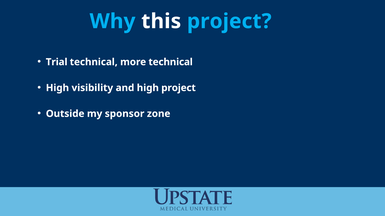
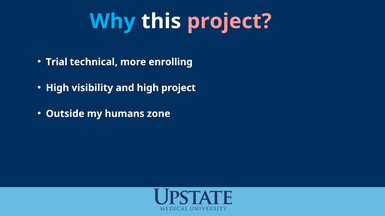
project at (229, 21) colour: light blue -> pink
more technical: technical -> enrolling
sponsor: sponsor -> humans
